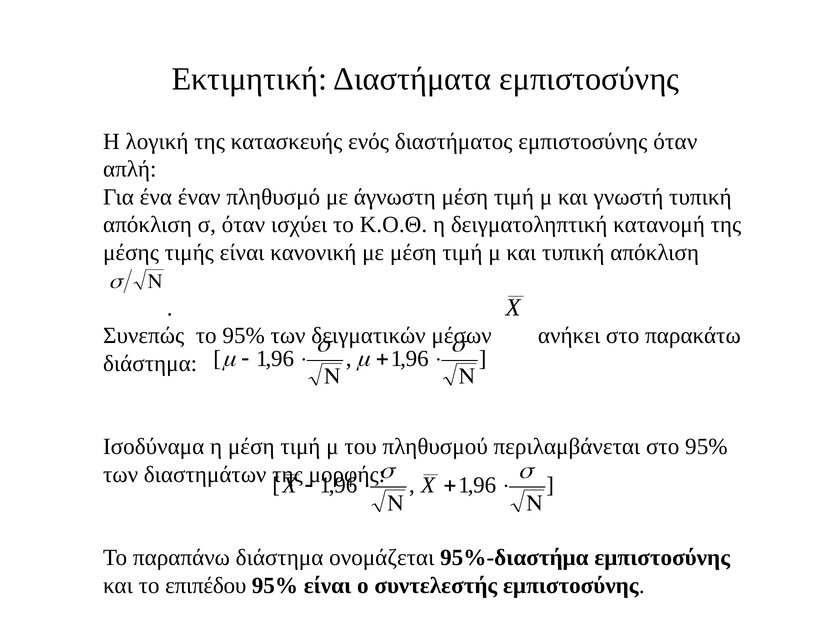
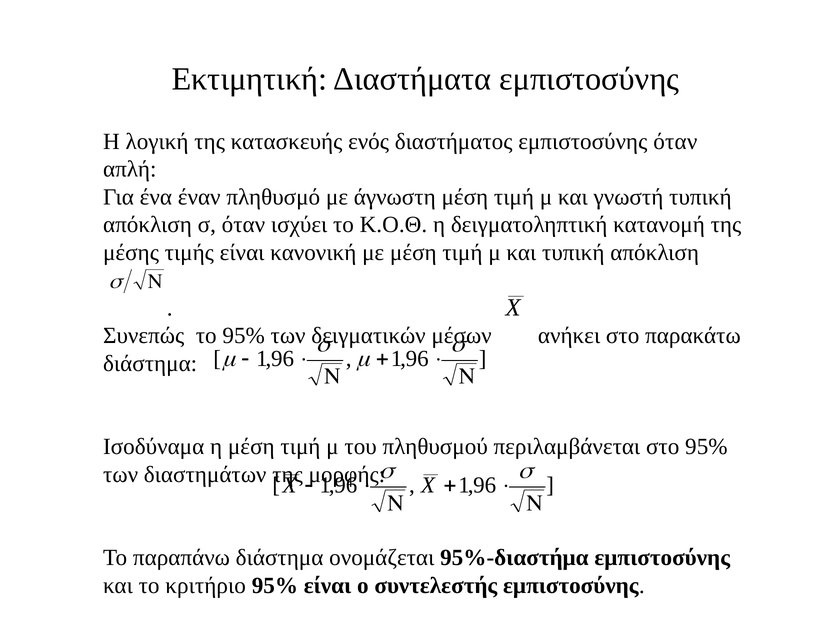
επιπέδου: επιπέδου -> κριτήριο
